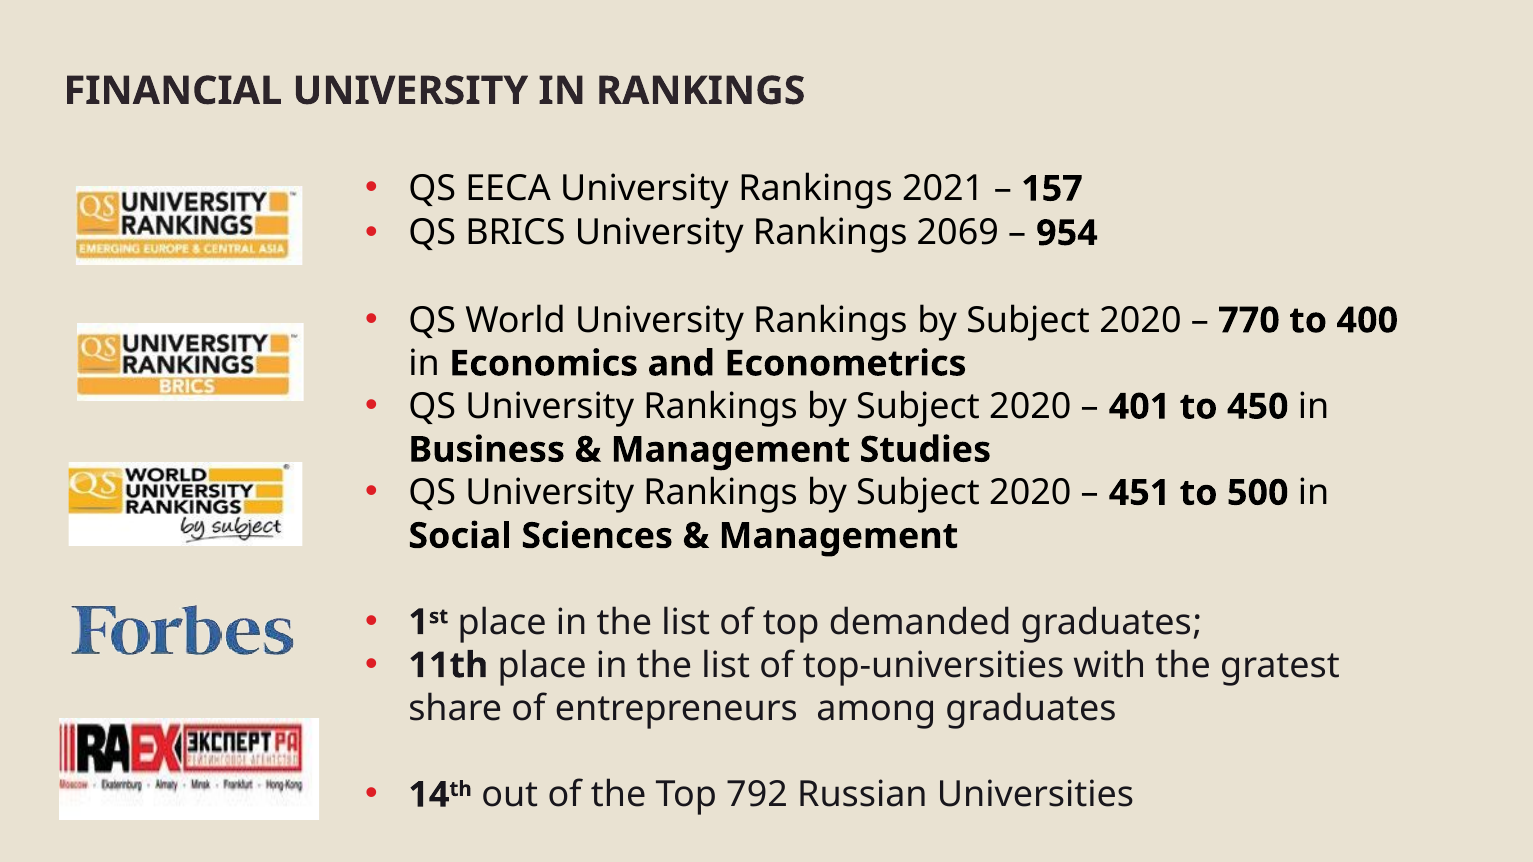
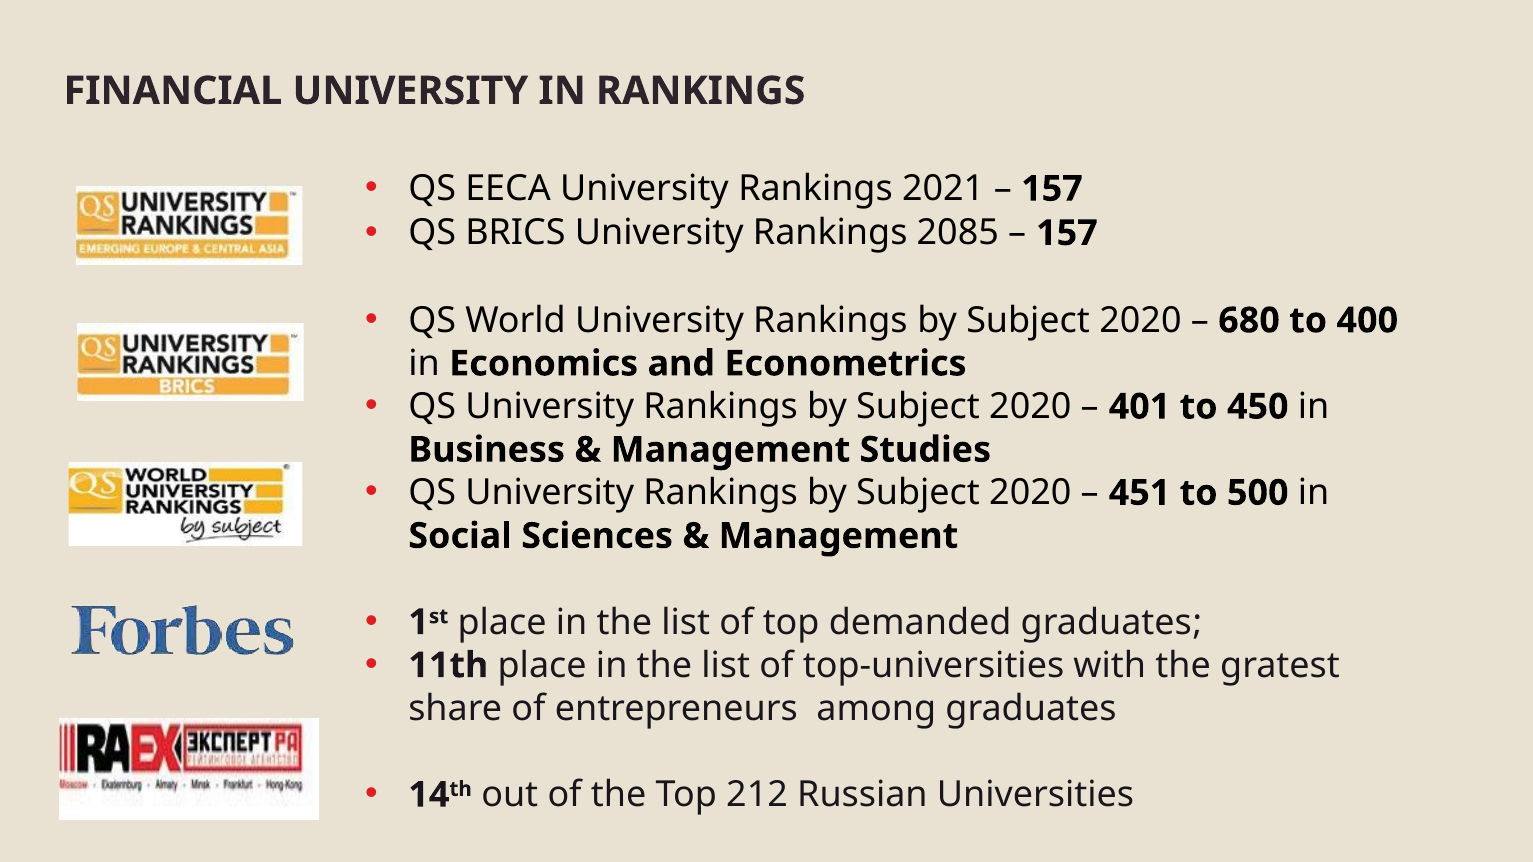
2069: 2069 -> 2085
954 at (1067, 233): 954 -> 157
770: 770 -> 680
792: 792 -> 212
